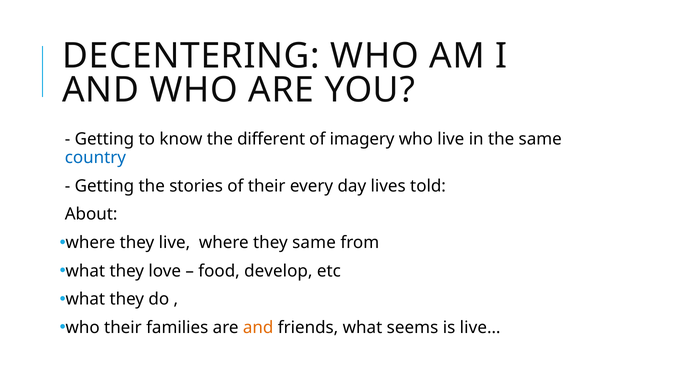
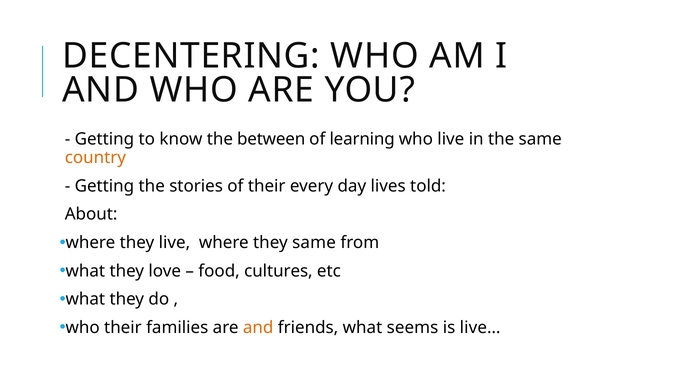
different: different -> between
imagery: imagery -> learning
country colour: blue -> orange
develop: develop -> cultures
